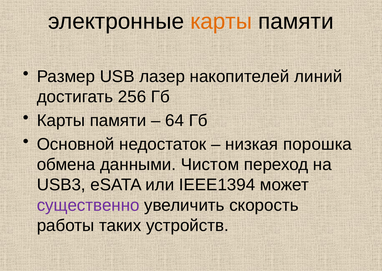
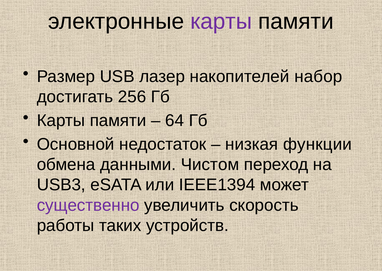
карты at (221, 21) colour: orange -> purple
линий: линий -> набор
порошка: порошка -> функции
